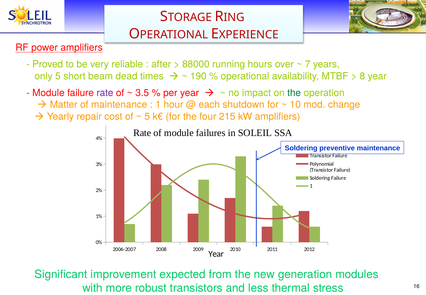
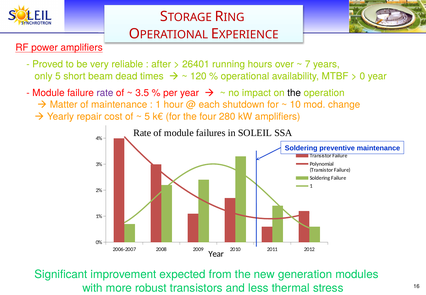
88000: 88000 -> 26401
190: 190 -> 120
8: 8 -> 0
the at (294, 93) colour: green -> black
215: 215 -> 280
